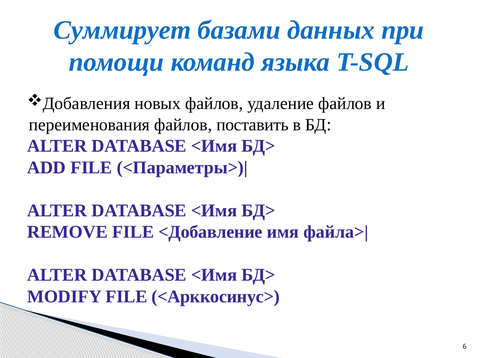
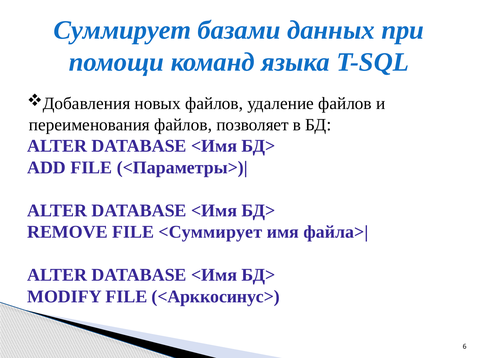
поставить: поставить -> позволяет
<Добавление: <Добавление -> <Суммирует
